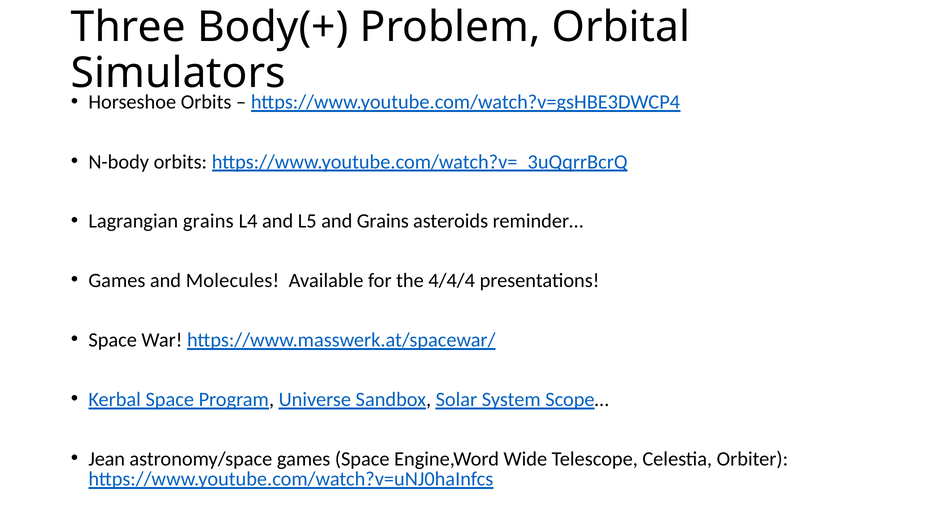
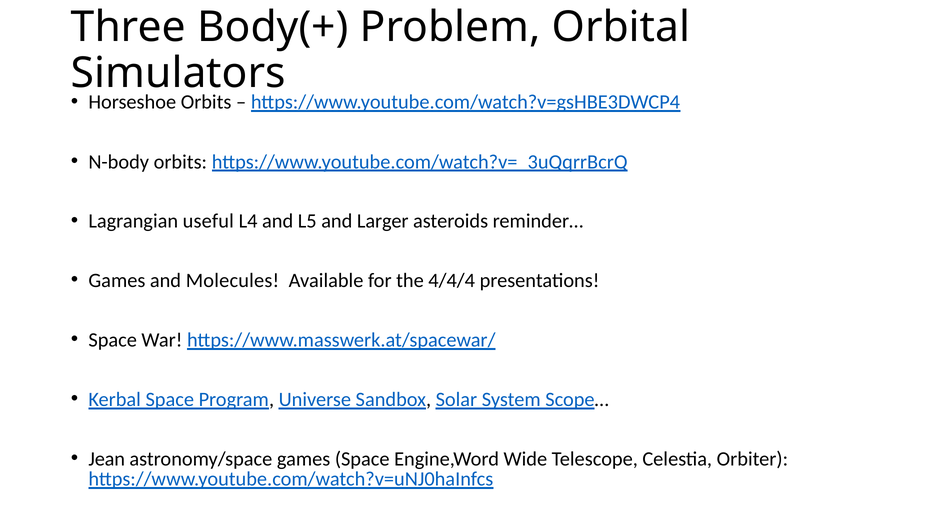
Lagrangian grains: grains -> useful
and Grains: Grains -> Larger
